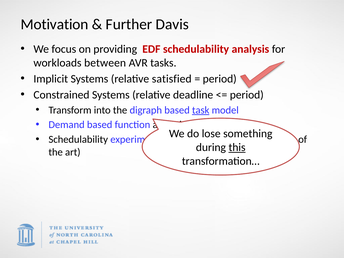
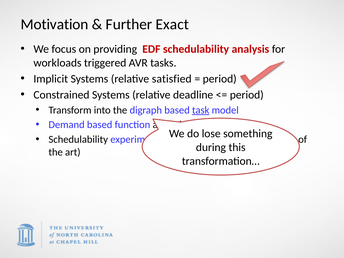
Davis: Davis -> Exact
between: between -> triggered
this underline: present -> none
